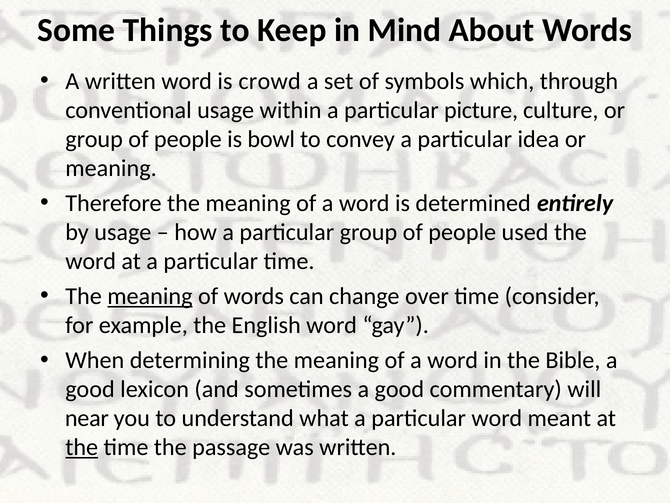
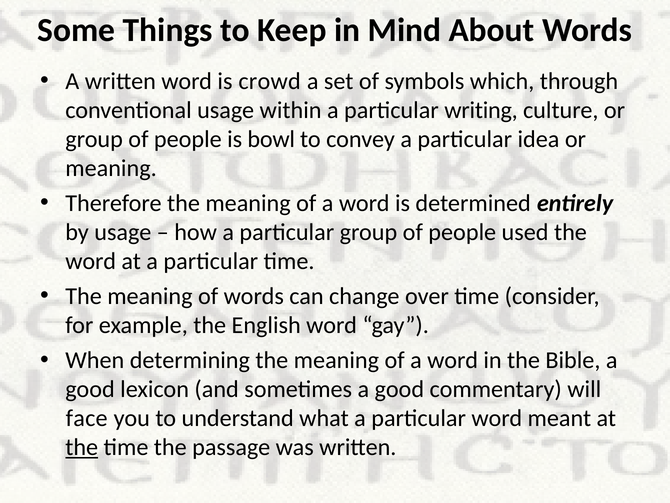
picture: picture -> writing
meaning at (150, 296) underline: present -> none
near: near -> face
